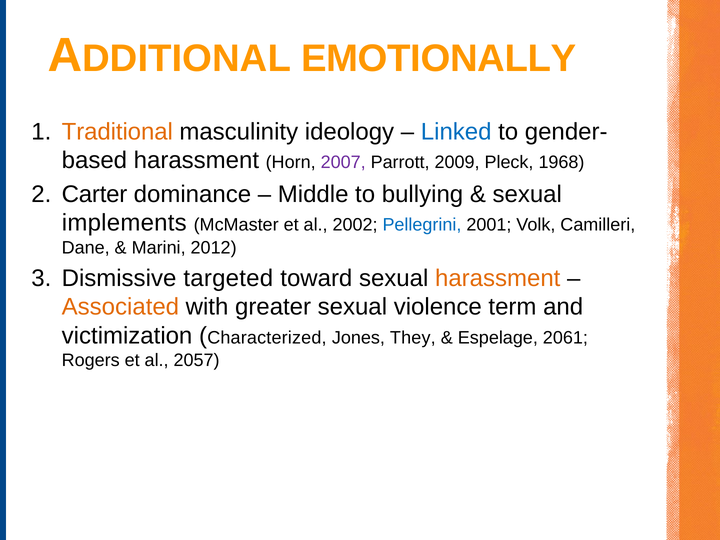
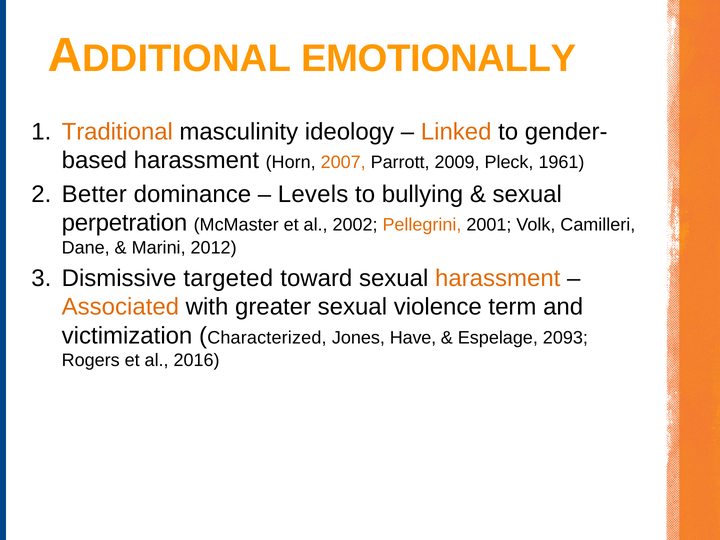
Linked colour: blue -> orange
2007 colour: purple -> orange
1968: 1968 -> 1961
Carter: Carter -> Better
Middle: Middle -> Levels
implements: implements -> perpetration
Pellegrini colour: blue -> orange
They: They -> Have
2061: 2061 -> 2093
2057: 2057 -> 2016
